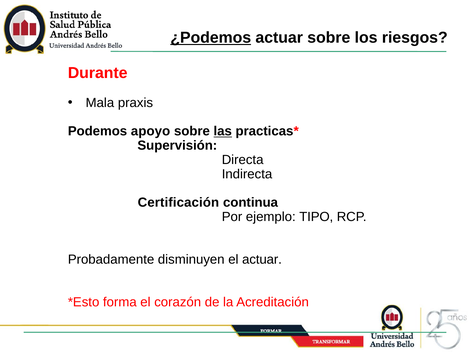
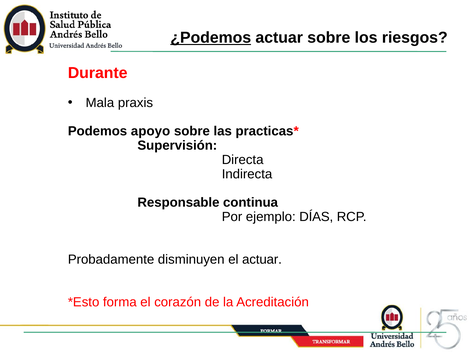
las underline: present -> none
Certificación: Certificación -> Responsable
TIPO: TIPO -> DÍAS
